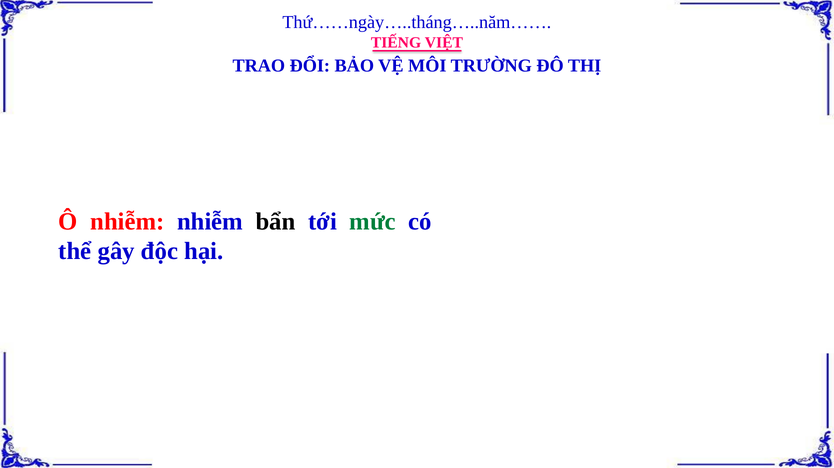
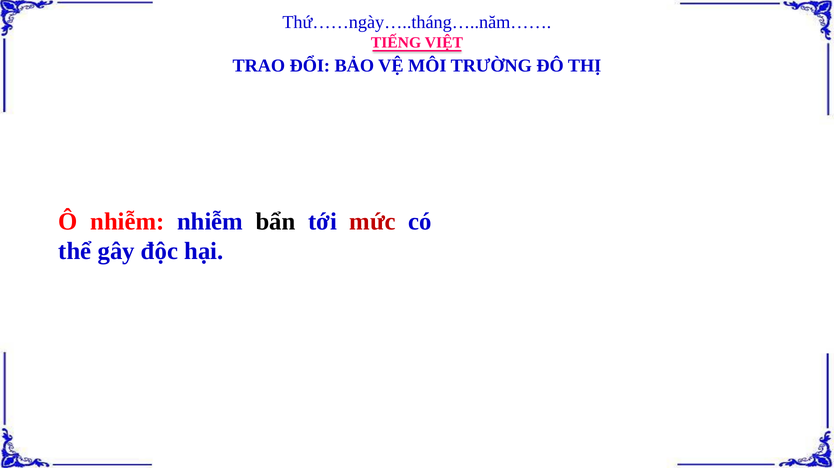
mức colour: green -> red
